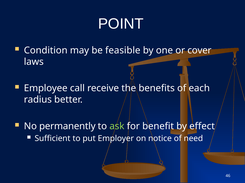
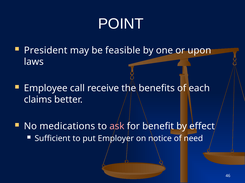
Condition: Condition -> President
cover: cover -> upon
radius: radius -> claims
permanently: permanently -> medications
ask colour: light green -> pink
